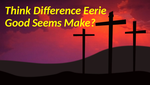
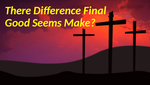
Think: Think -> There
Eerie: Eerie -> Final
